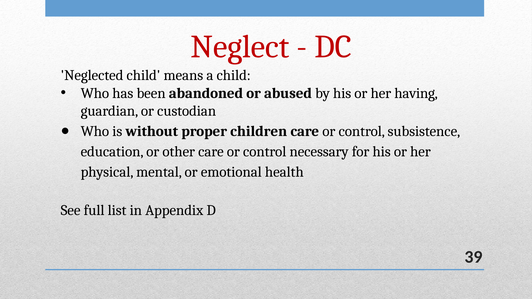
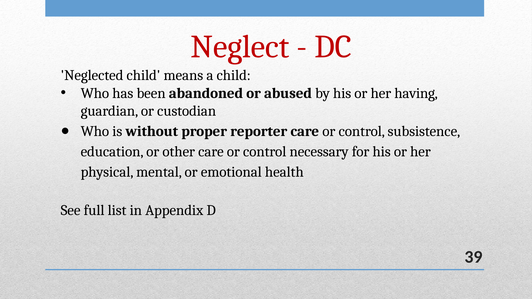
children: children -> reporter
